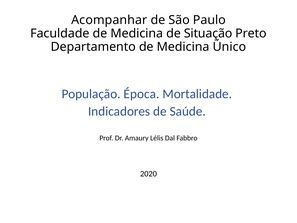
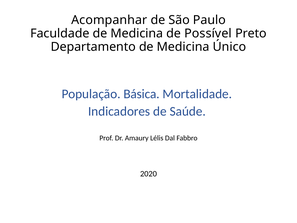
Situação: Situação -> Possível
Época: Época -> Básica
